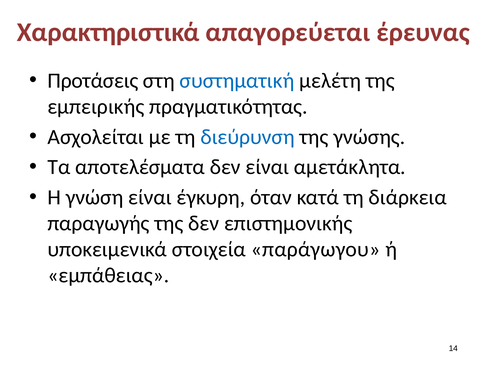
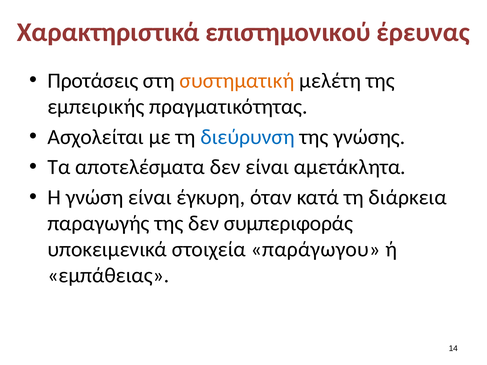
απαγορεύεται: απαγορεύεται -> επιστημονικού
συστηματική colour: blue -> orange
επιστημονικής: επιστημονικής -> συμπεριφοράς
